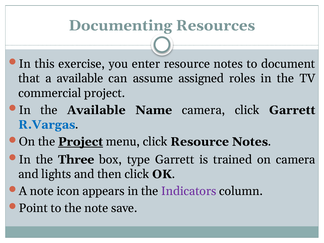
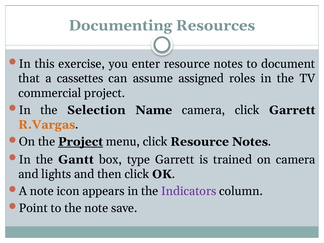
a available: available -> cassettes
the Available: Available -> Selection
R.Vargas colour: blue -> orange
Three: Three -> Gantt
